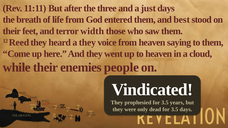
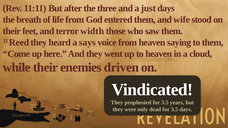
best: best -> wife
a they: they -> says
people: people -> driven
